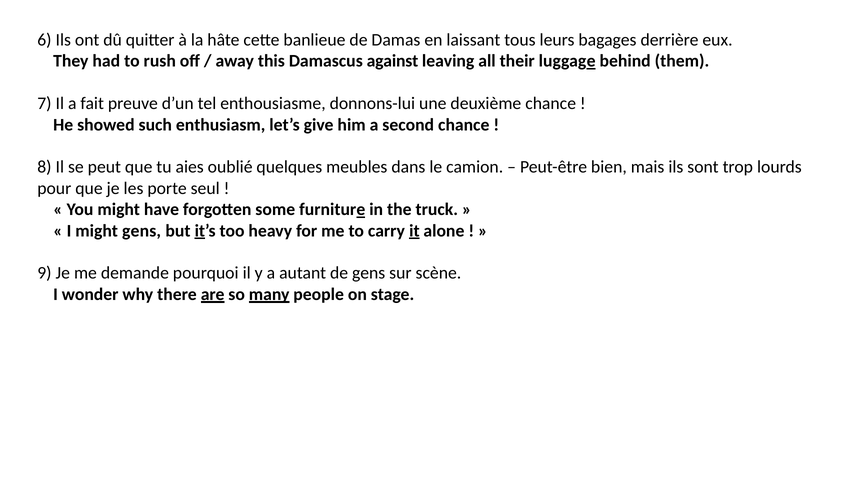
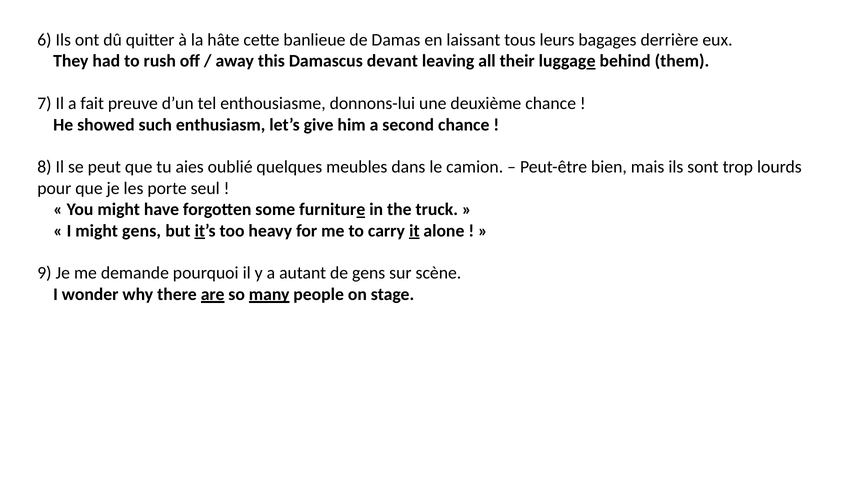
against: against -> devant
